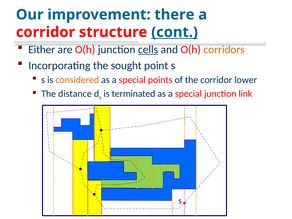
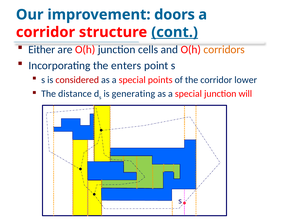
there: there -> doors
cells underline: present -> none
sought: sought -> enters
considered colour: orange -> red
terminated: terminated -> generating
link: link -> will
